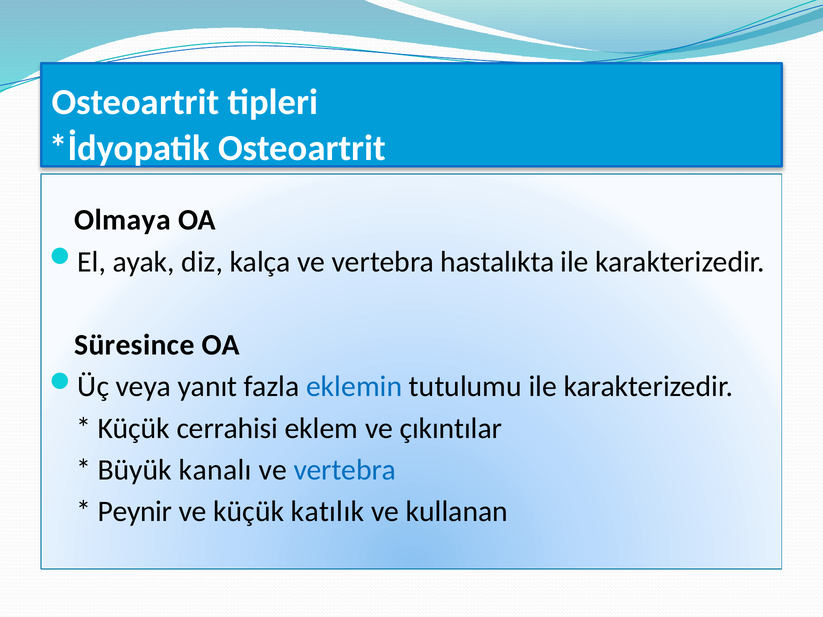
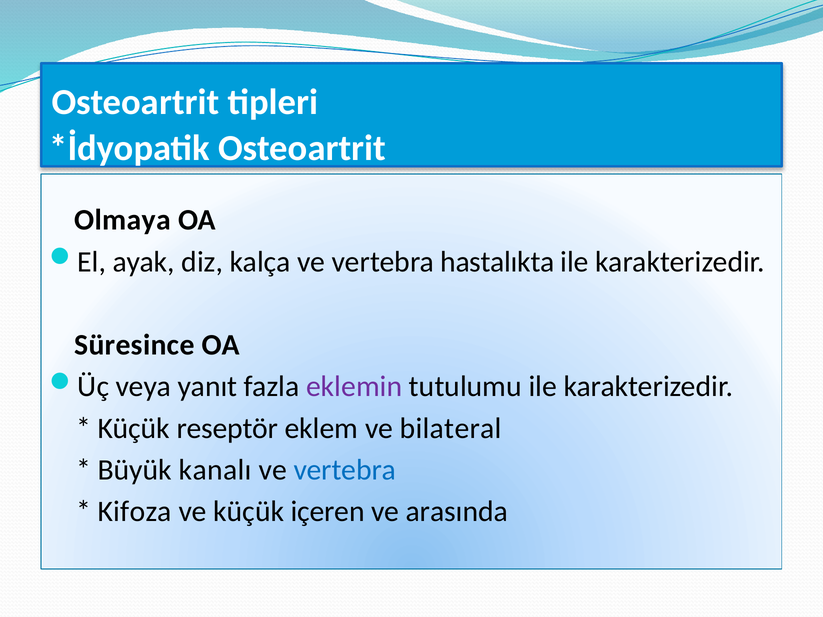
eklemin colour: blue -> purple
cerrahisi: cerrahisi -> reseptör
çıkıntılar: çıkıntılar -> bilateral
Peynir: Peynir -> Kifoza
katılık: katılık -> içeren
kullanan: kullanan -> arasında
